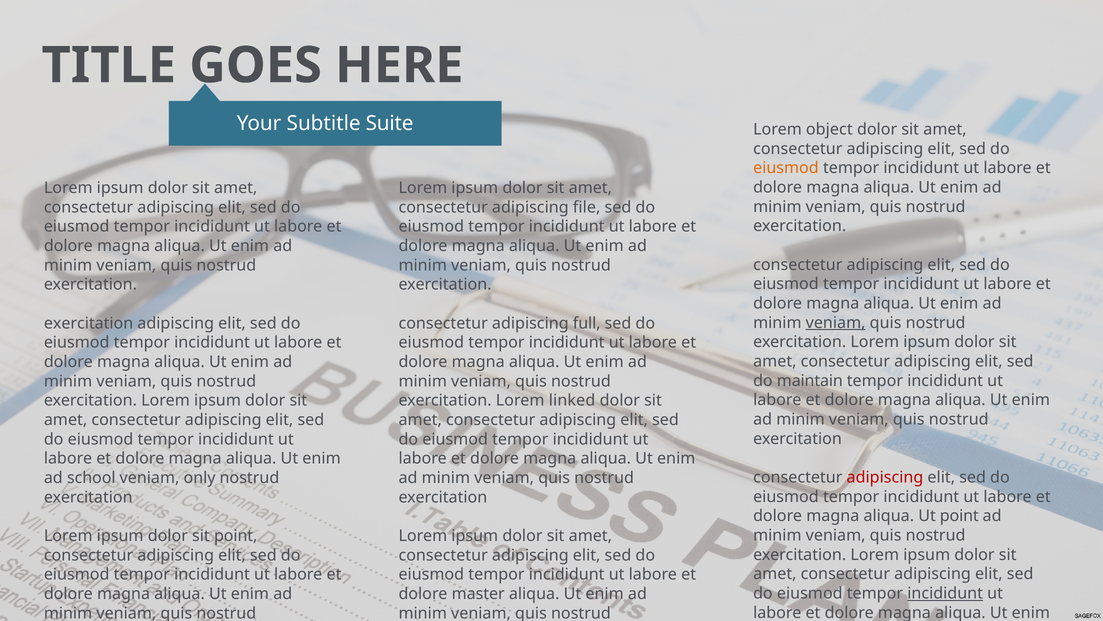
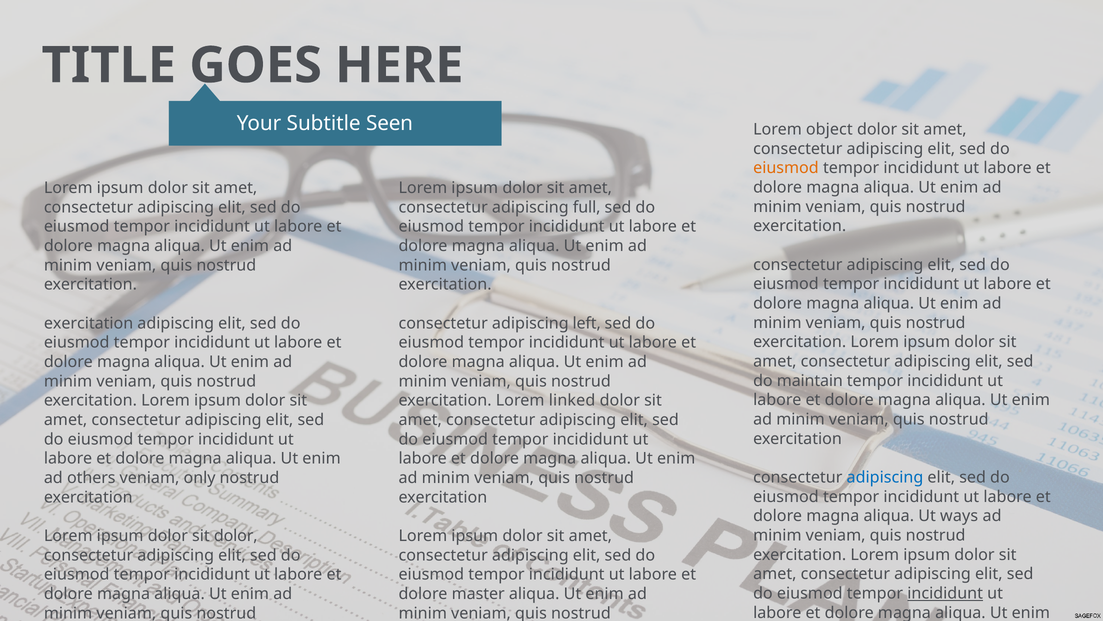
Suite: Suite -> Seen
file: file -> full
veniam at (836, 322) underline: present -> none
full: full -> left
adipiscing at (885, 477) colour: red -> blue
school: school -> others
Ut point: point -> ways
sit point: point -> dolor
